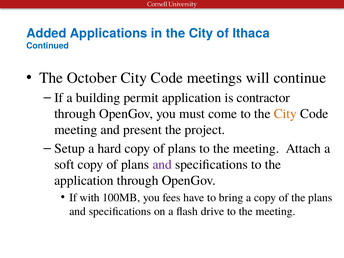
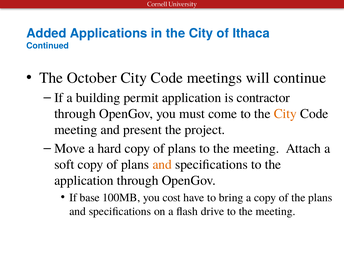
Setup: Setup -> Move
and at (162, 164) colour: purple -> orange
with: with -> base
fees: fees -> cost
